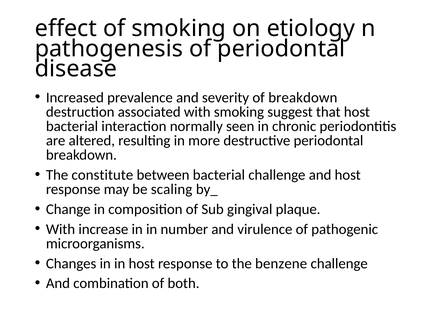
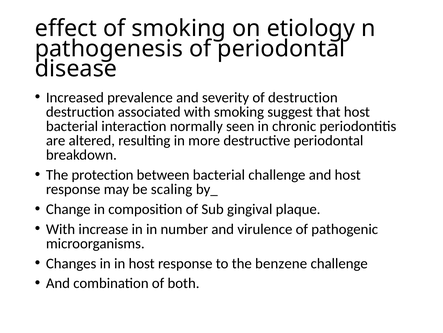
of breakdown: breakdown -> destruction
constitute: constitute -> protection
